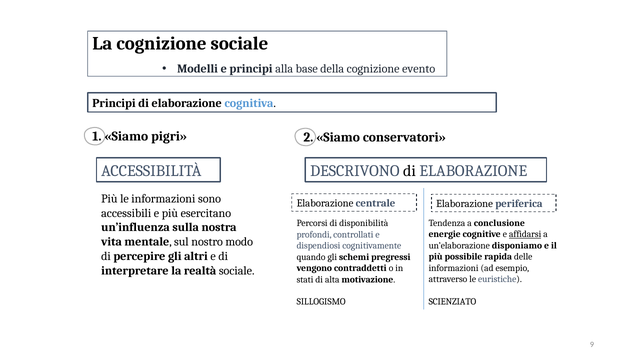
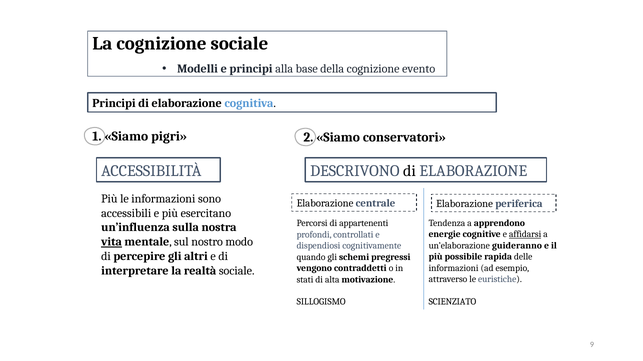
conclusione: conclusione -> apprendono
disponibilità: disponibilità -> appartenenti
vita underline: none -> present
disponiamo: disponiamo -> guideranno
